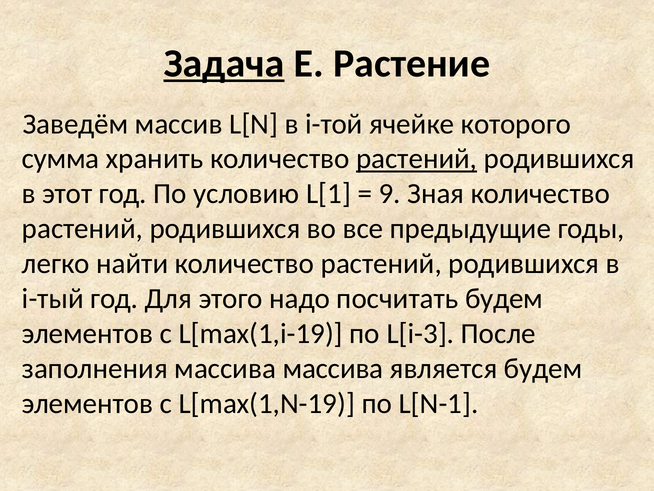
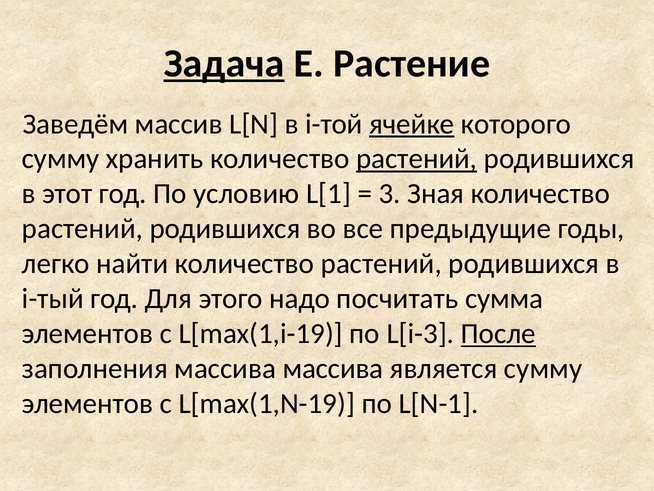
ячейке underline: none -> present
сумма at (61, 159): сумма -> сумму
9: 9 -> 3
посчитать будем: будем -> сумма
После underline: none -> present
является будем: будем -> сумму
